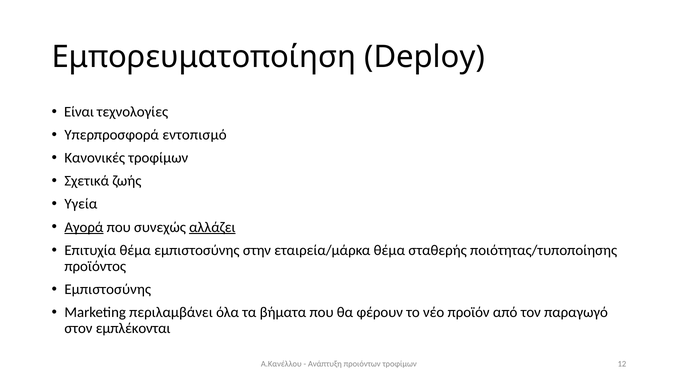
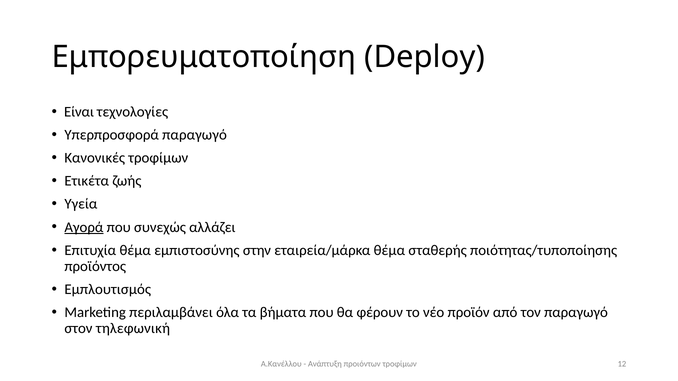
Υπερπροσφορά εντοπισμό: εντοπισμό -> παραγωγό
Σχετικά: Σχετικά -> Ετικέτα
αλλάζει underline: present -> none
Εμπιστοσύνης at (108, 290): Εμπιστοσύνης -> Εμπλουτισμός
εμπλέκονται: εμπλέκονται -> τηλεφωνική
